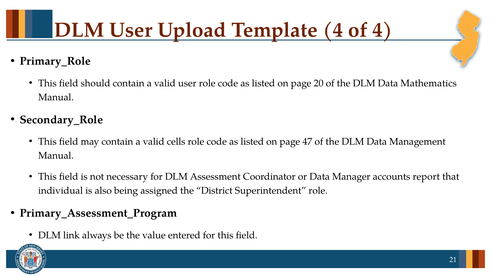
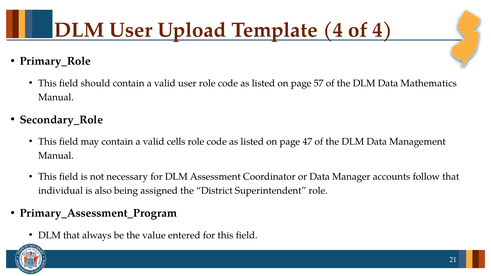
20: 20 -> 57
report: report -> follow
DLM link: link -> that
